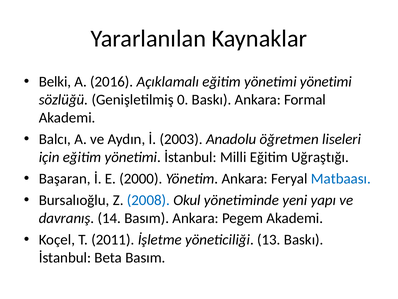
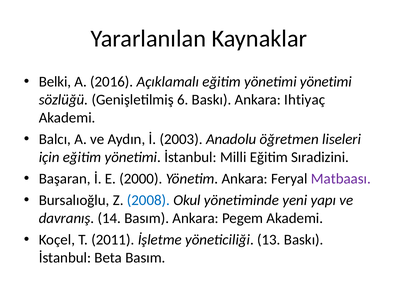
0: 0 -> 6
Formal: Formal -> Ihtiyaç
Uğraştığı: Uğraştığı -> Sıradizini
Matbaası colour: blue -> purple
